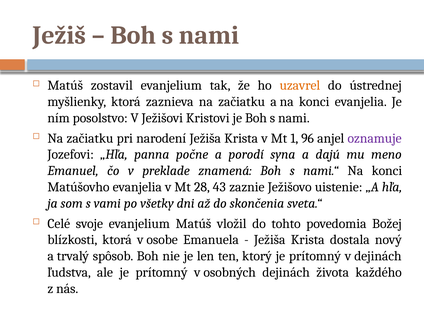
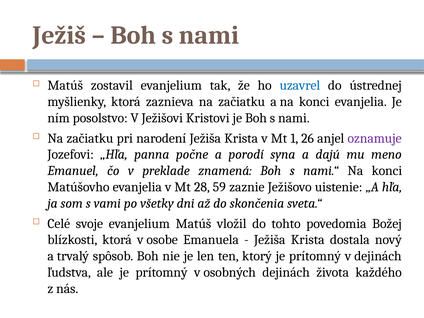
uzavrel colour: orange -> blue
96: 96 -> 26
43: 43 -> 59
